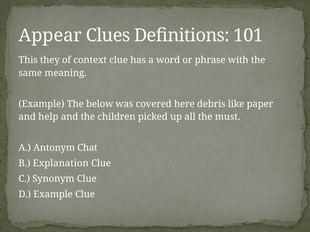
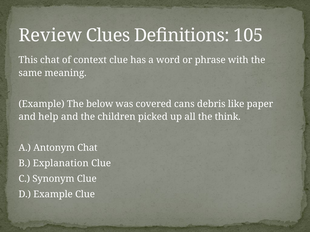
Appear: Appear -> Review
101: 101 -> 105
This they: they -> chat
here: here -> cans
must: must -> think
